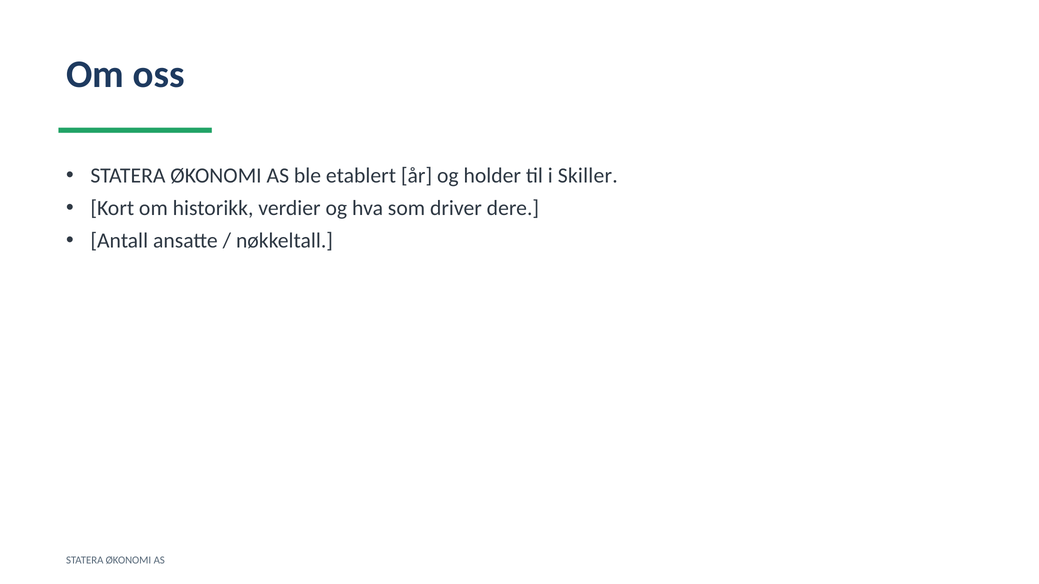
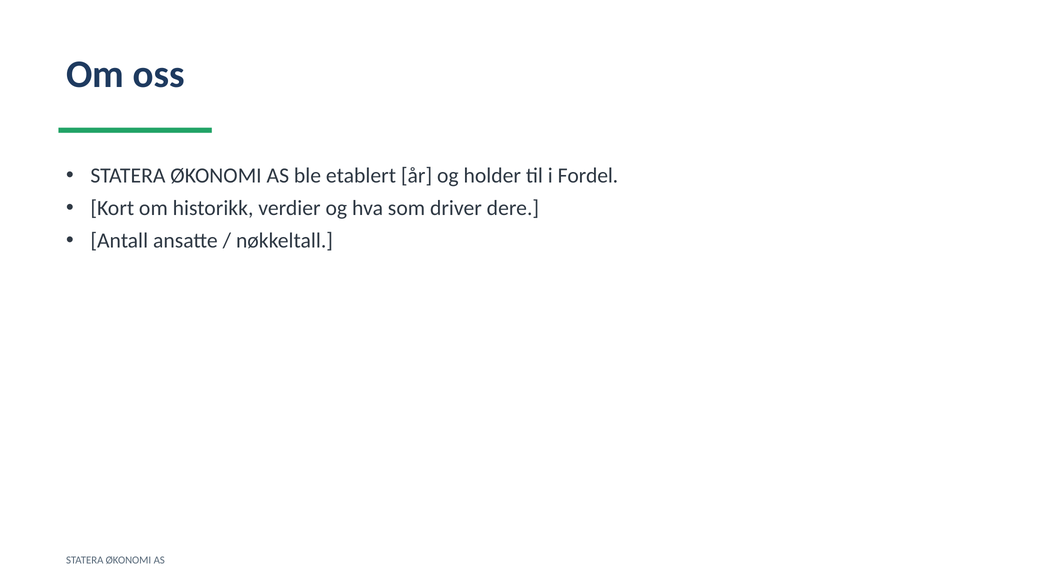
Skiller: Skiller -> Fordel
